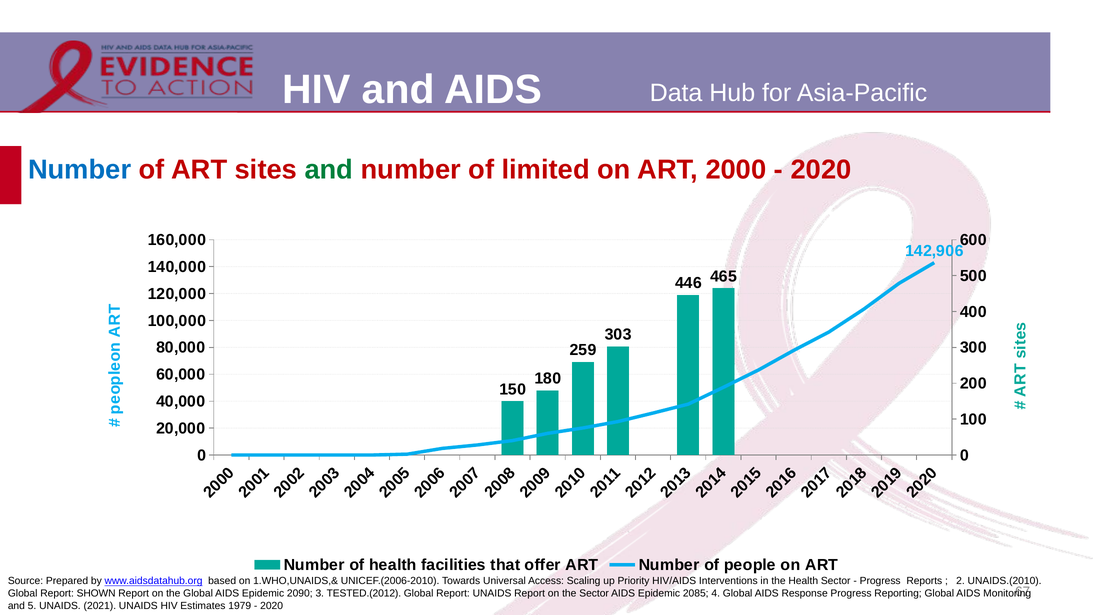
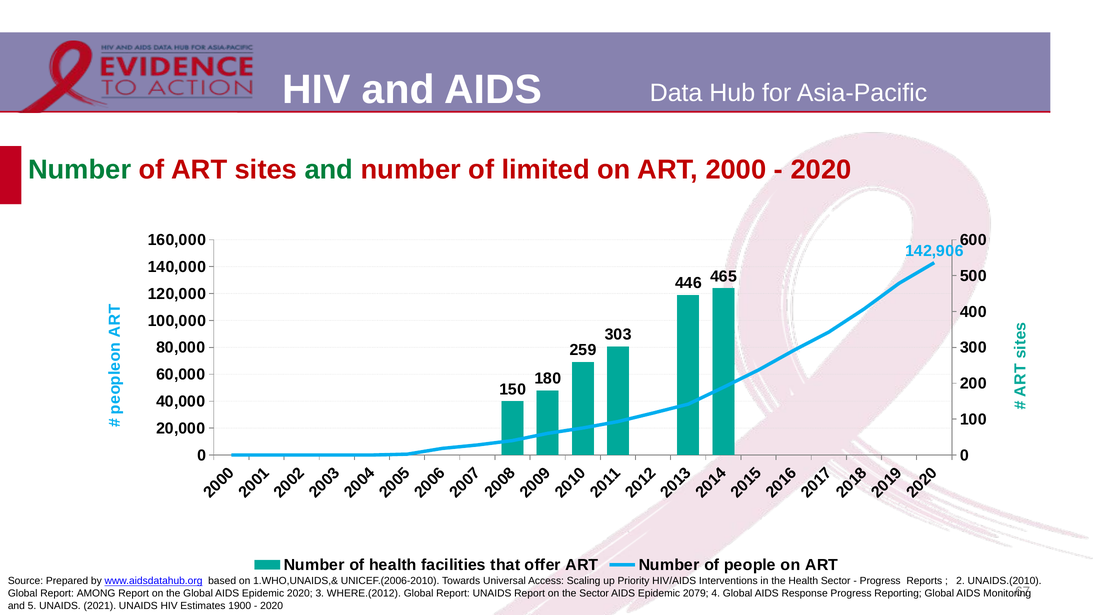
Number at (80, 170) colour: blue -> green
SHOWN: SHOWN -> AMONG
Epidemic 2090: 2090 -> 2020
TESTED.(2012: TESTED.(2012 -> WHERE.(2012
2085: 2085 -> 2079
1979: 1979 -> 1900
